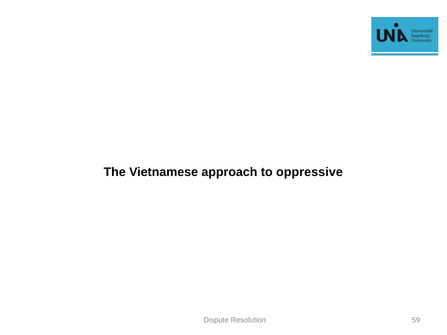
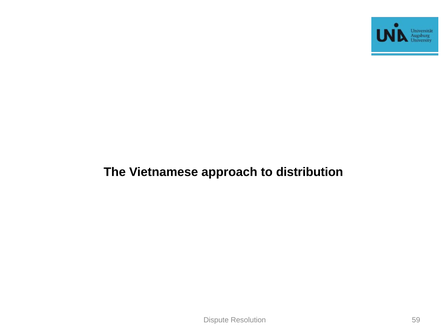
oppressive: oppressive -> distribution
